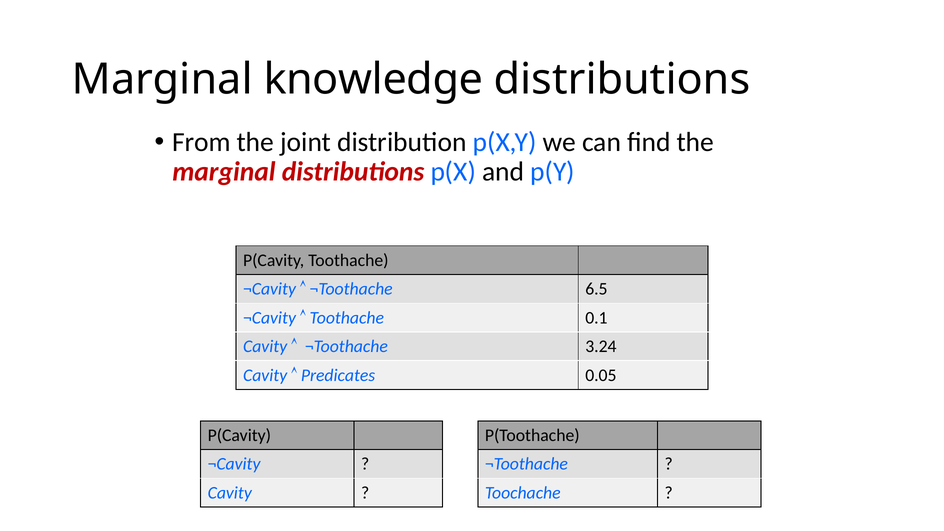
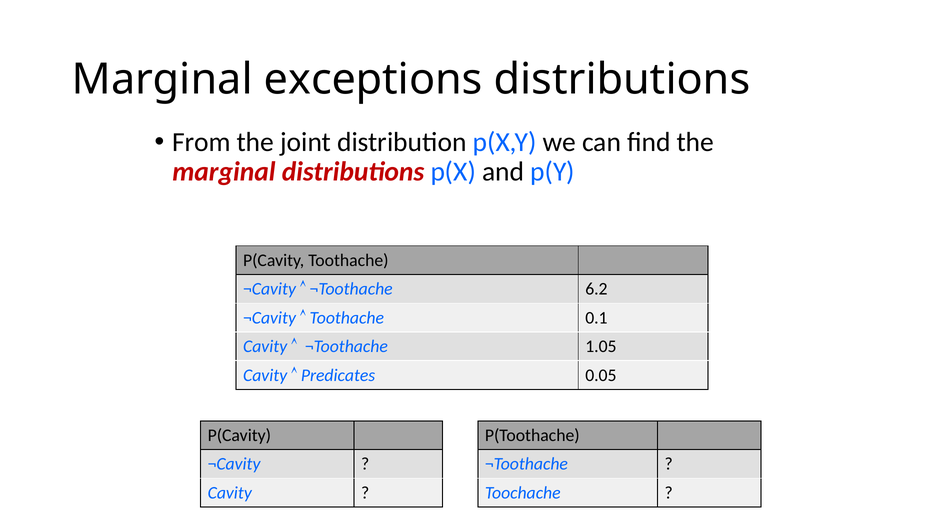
knowledge: knowledge -> exceptions
6.5: 6.5 -> 6.2
3.24: 3.24 -> 1.05
